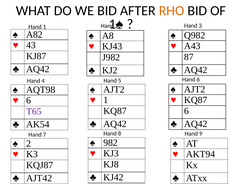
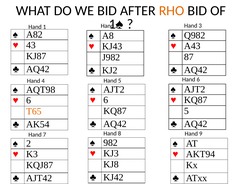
1 at (106, 100): 1 -> 6
6 at (186, 111): 6 -> 5
T65 colour: purple -> orange
